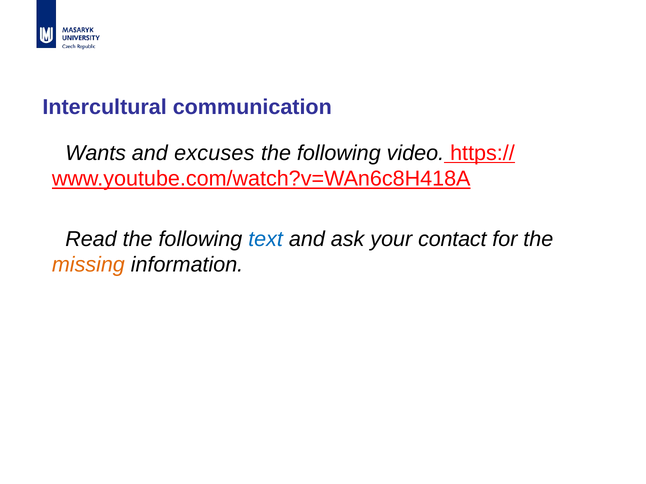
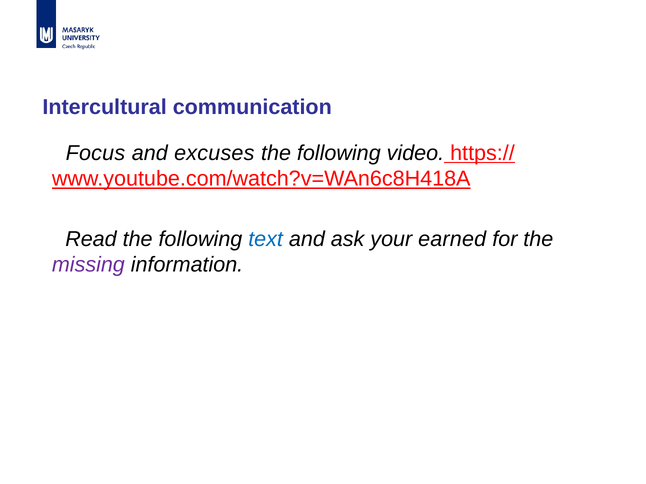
Wants: Wants -> Focus
contact: contact -> earned
missing colour: orange -> purple
